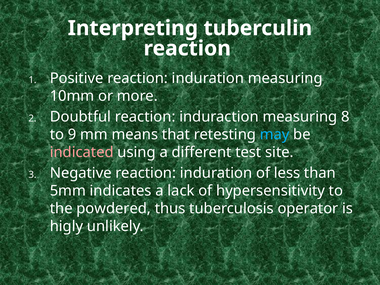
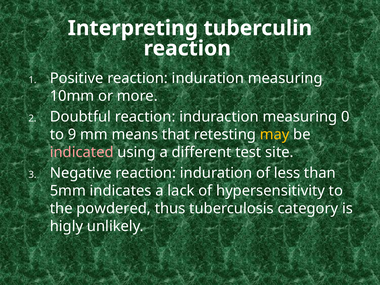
8: 8 -> 0
may colour: light blue -> yellow
operator: operator -> category
